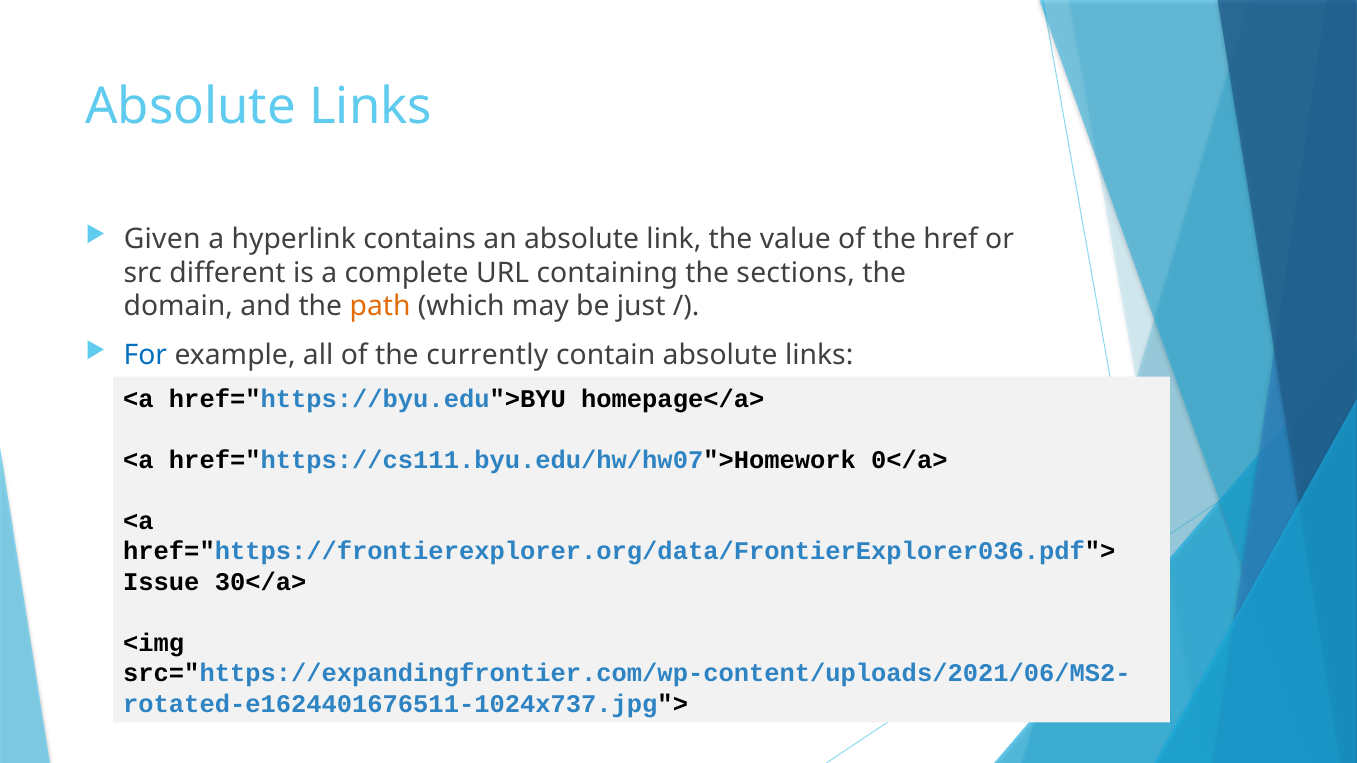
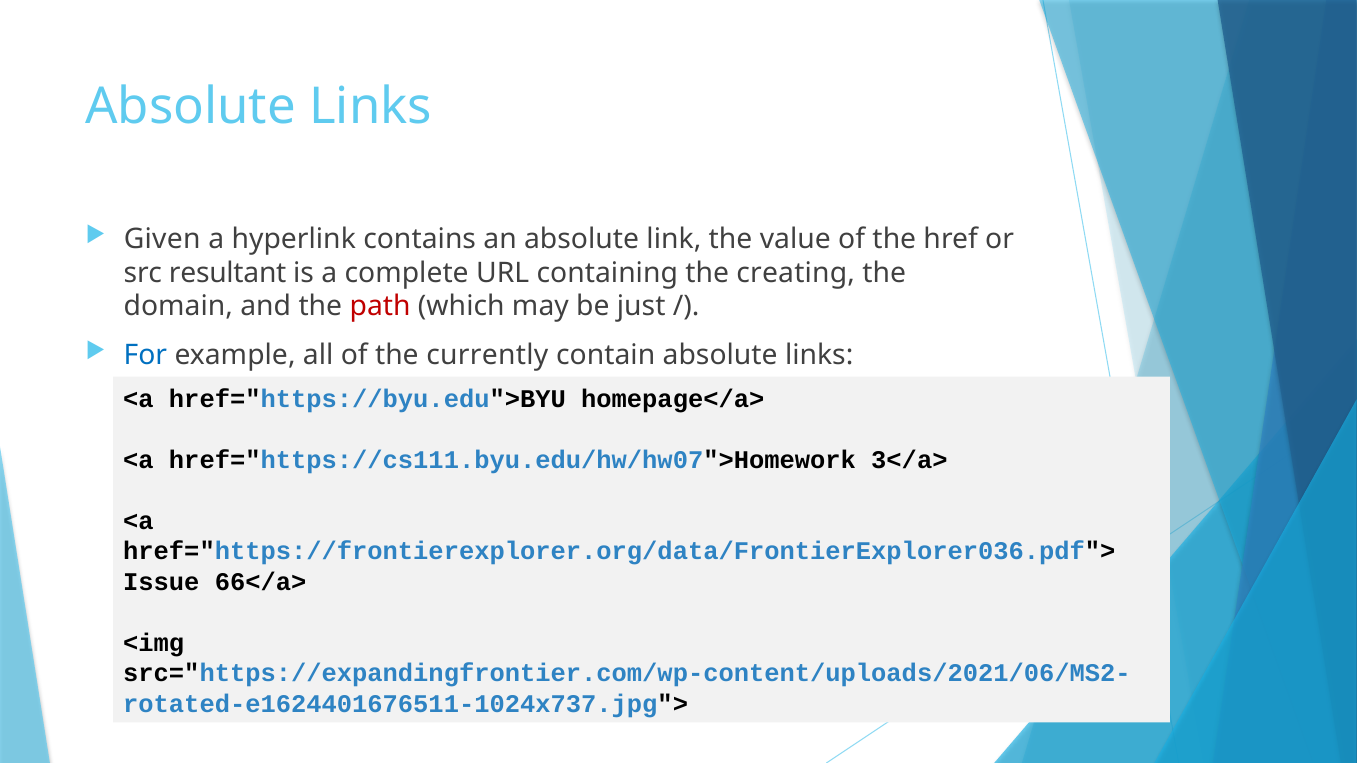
different: different -> resultant
sections: sections -> creating
path colour: orange -> red
0</a>: 0</a> -> 3</a>
30</a>: 30</a> -> 66</a>
